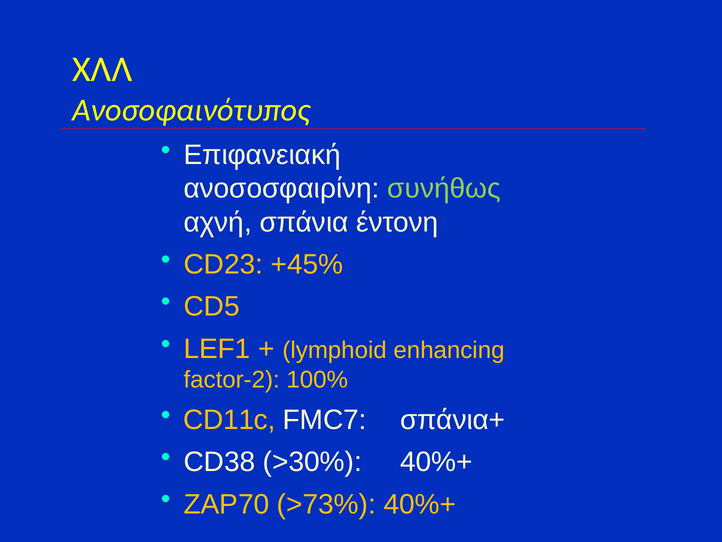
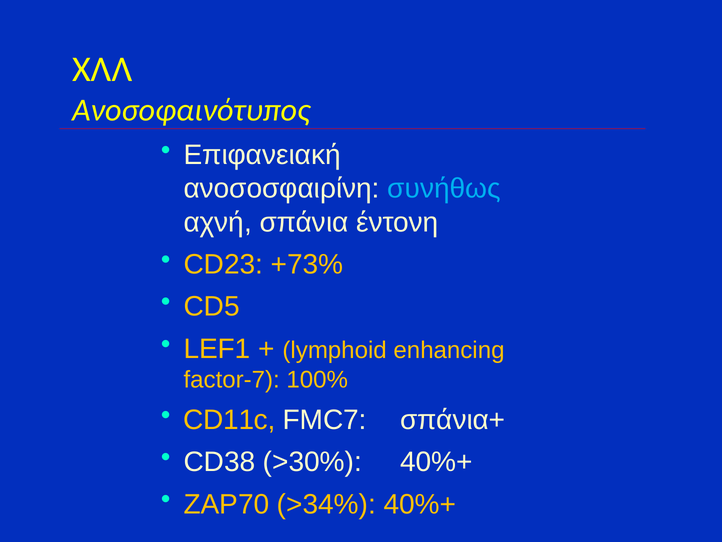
συνήθως colour: light green -> light blue
+45%: +45% -> +73%
factor-2: factor-2 -> factor-7
>73%: >73% -> >34%
